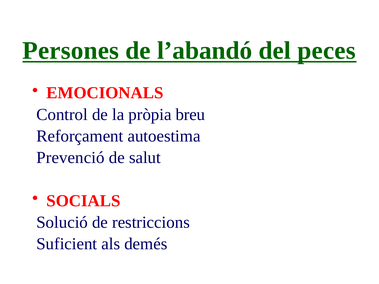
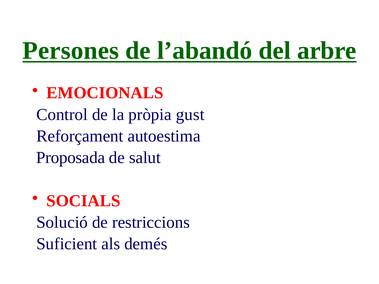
peces: peces -> arbre
breu: breu -> gust
Prevenció: Prevenció -> Proposada
